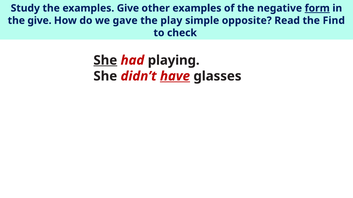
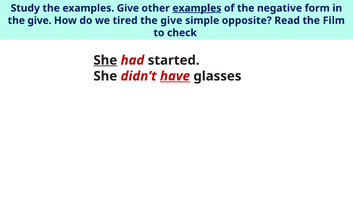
examples at (197, 8) underline: none -> present
form underline: present -> none
gave: gave -> tired
play at (171, 21): play -> give
Find: Find -> Film
playing: playing -> started
